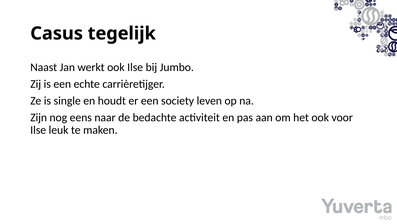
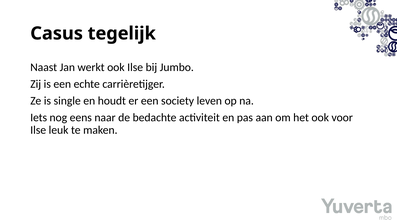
Zijn: Zijn -> Iets
